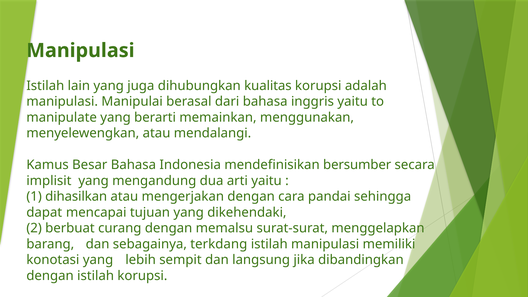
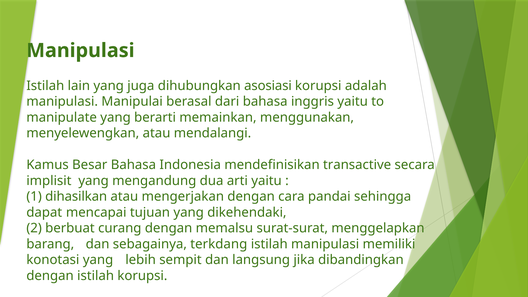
kualitas: kualitas -> asosiasi
bersumber: bersumber -> transactive
